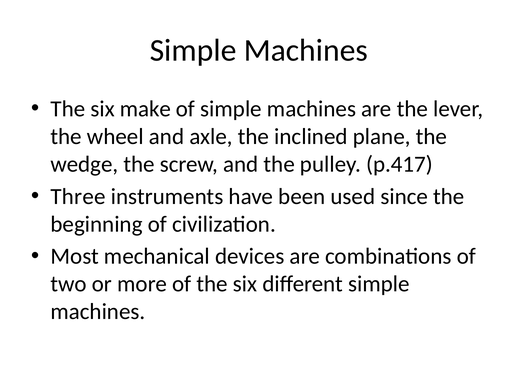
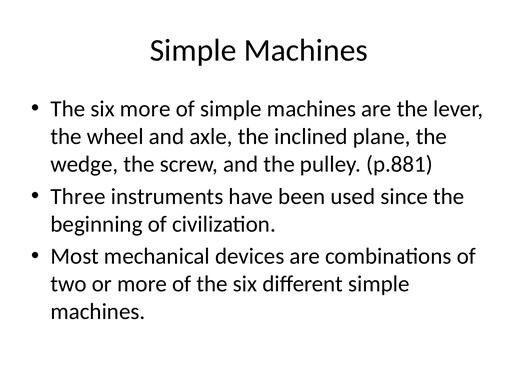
six make: make -> more
p.417: p.417 -> p.881
